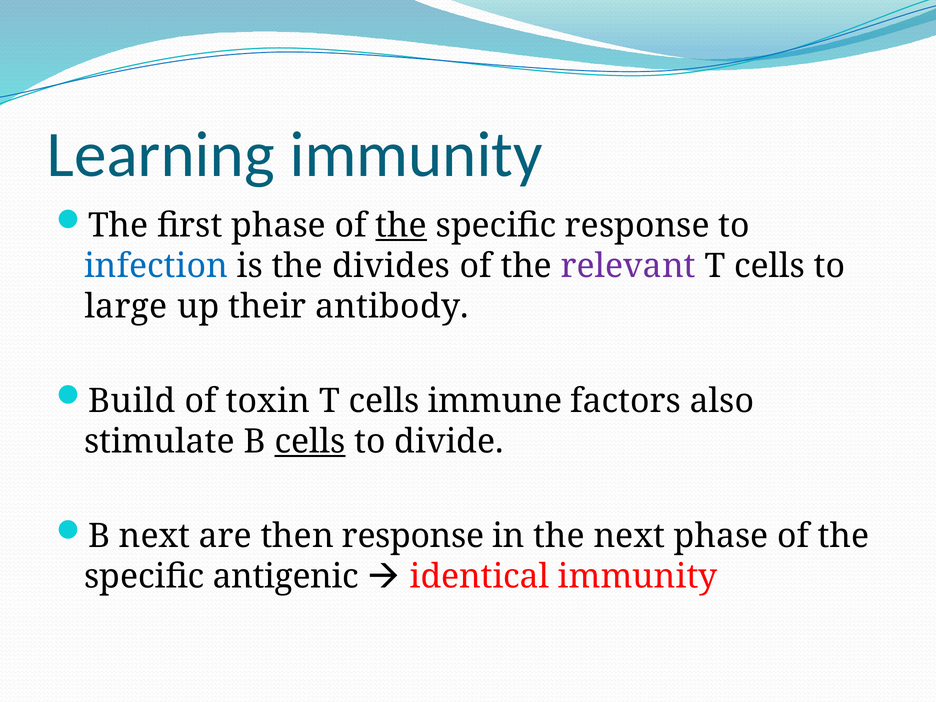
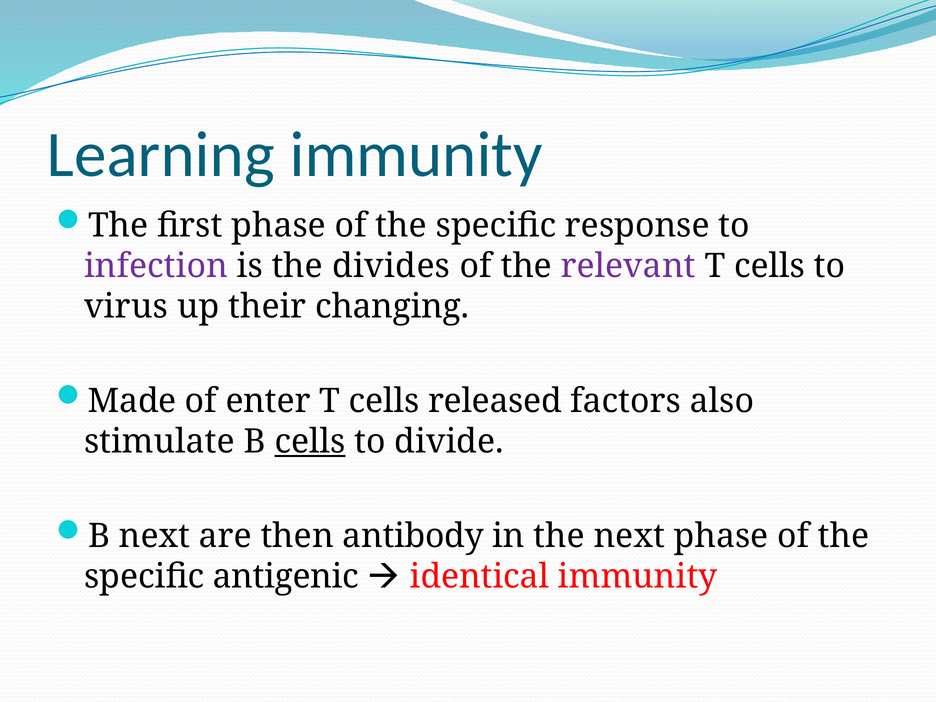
the at (401, 225) underline: present -> none
infection colour: blue -> purple
large: large -> virus
antibody: antibody -> changing
Build: Build -> Made
toxin: toxin -> enter
immune: immune -> released
then response: response -> antibody
